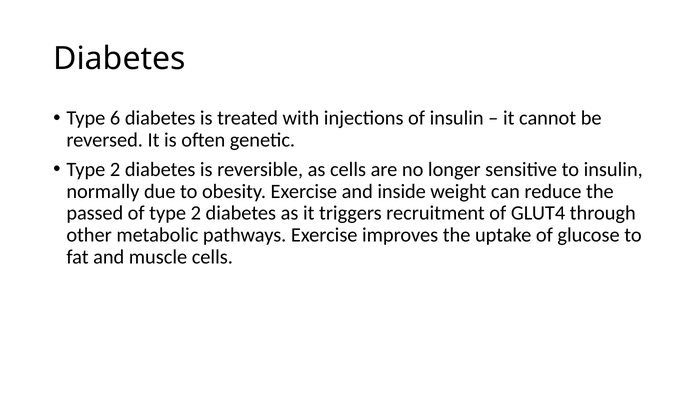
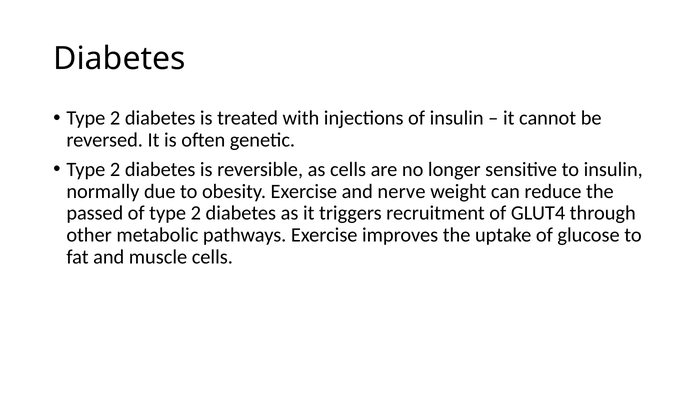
6 at (115, 118): 6 -> 2
inside: inside -> nerve
